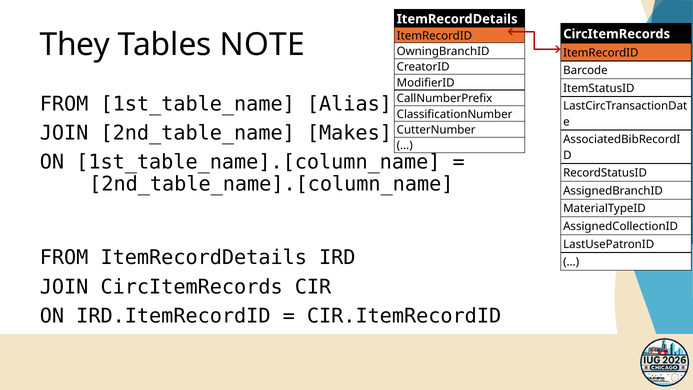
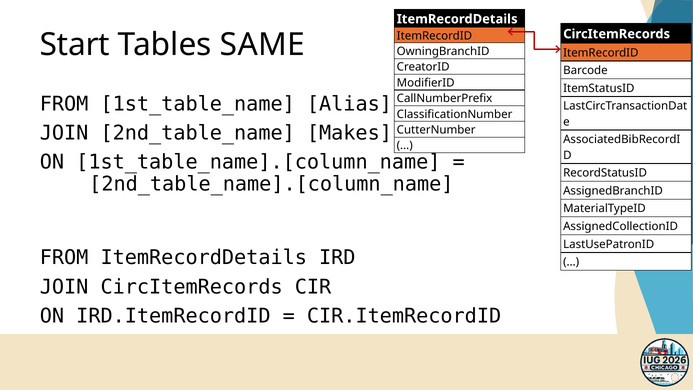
They: They -> Start
NOTE: NOTE -> SAME
